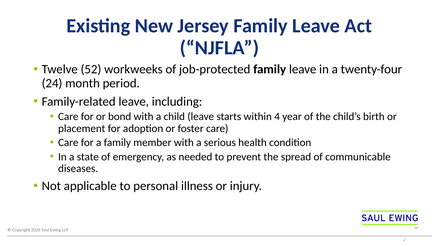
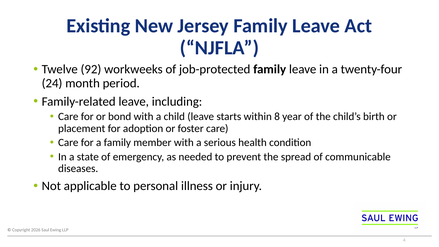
52: 52 -> 92
within 4: 4 -> 8
